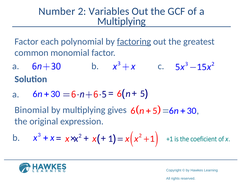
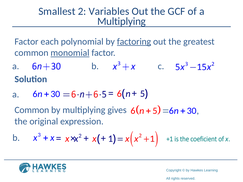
Number: Number -> Smallest
monomial underline: none -> present
Binomial at (32, 110): Binomial -> Common
